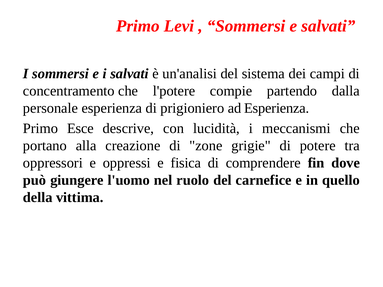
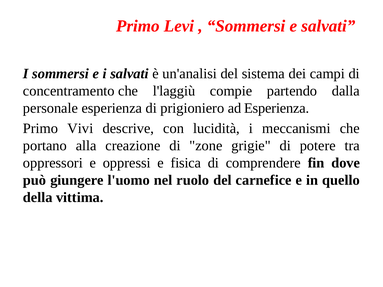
l'potere: l'potere -> l'laggiù
Esce: Esce -> Vivi
